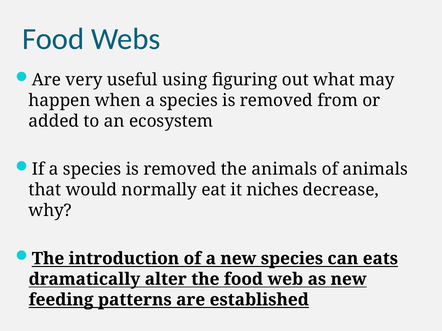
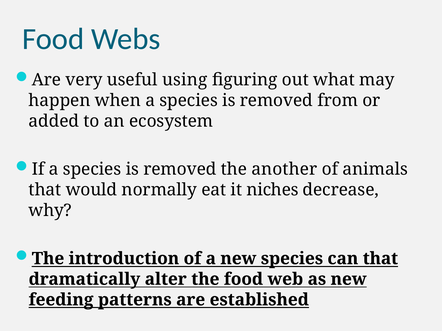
the animals: animals -> another
can eats: eats -> that
